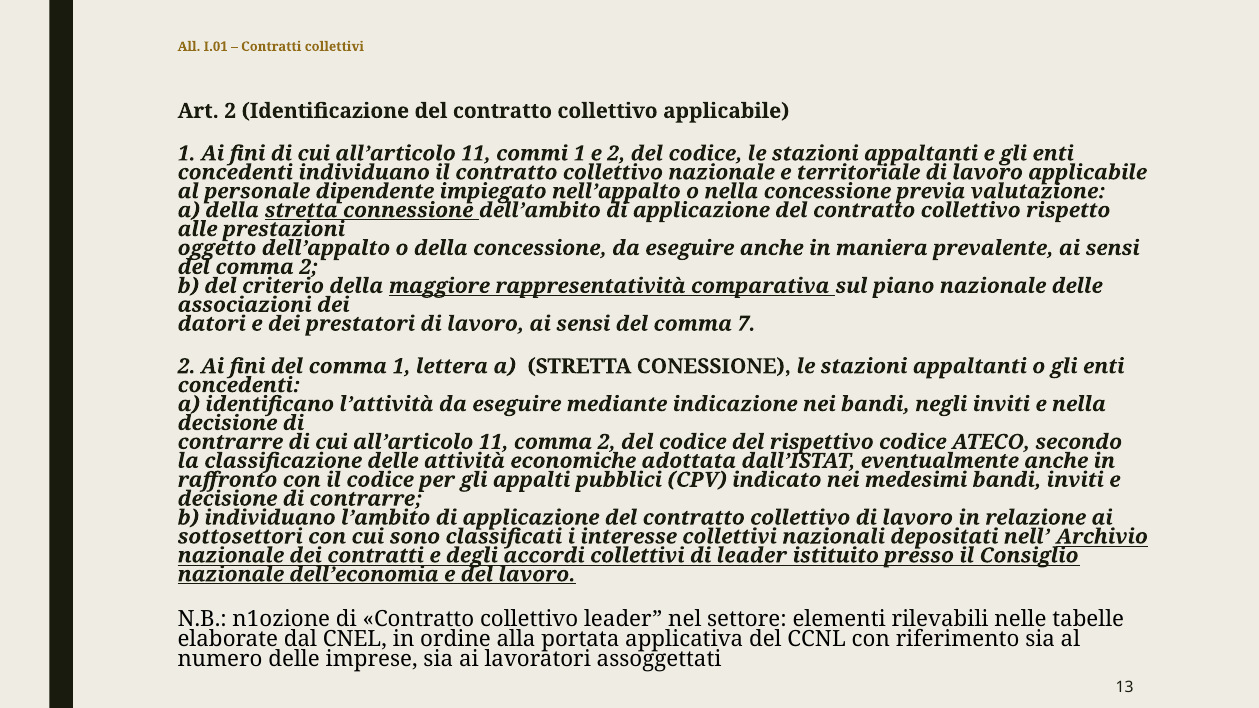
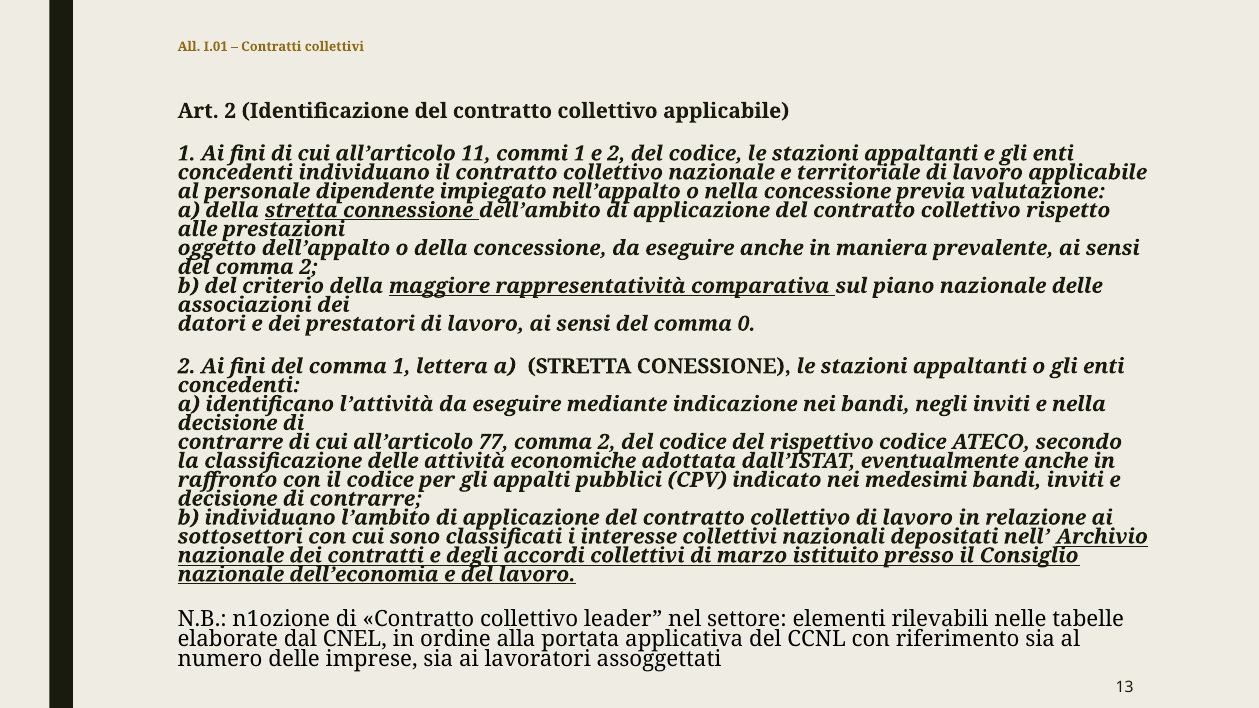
7: 7 -> 0
11 at (494, 442): 11 -> 77
di leader: leader -> marzo
